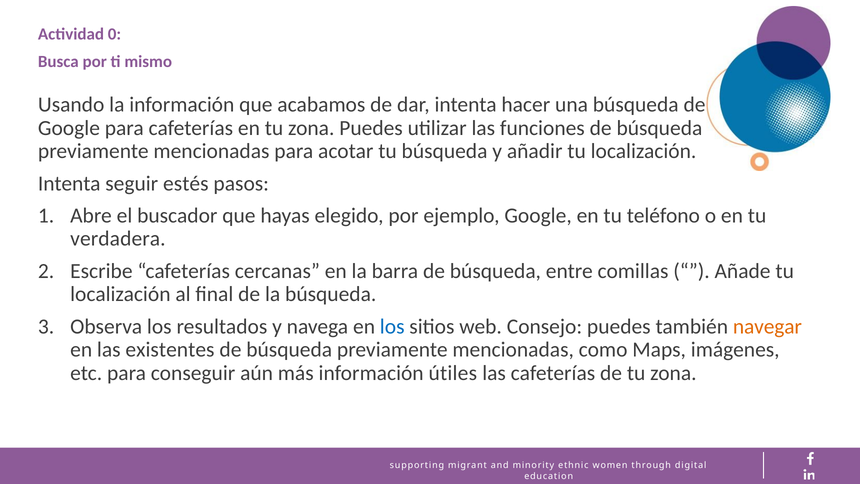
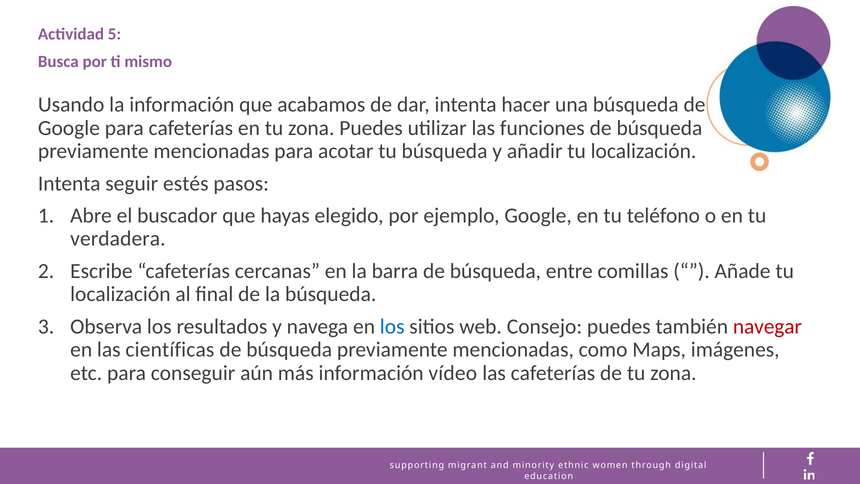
0: 0 -> 5
navegar colour: orange -> red
existentes: existentes -> científicas
útiles: útiles -> vídeo
